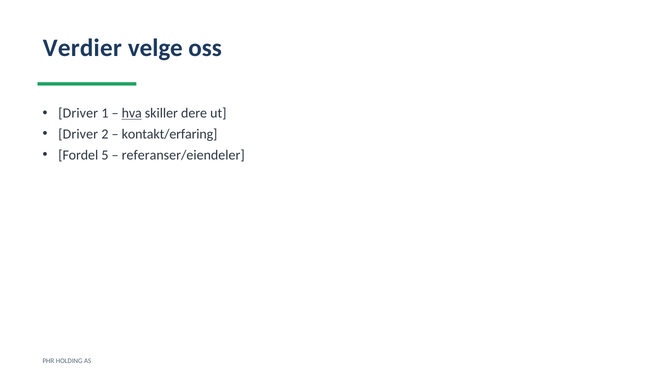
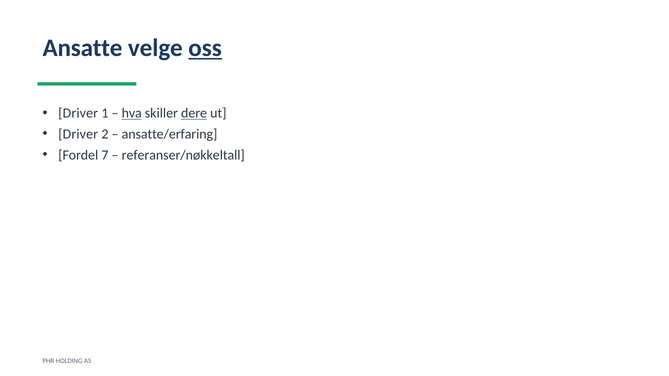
Verdier: Verdier -> Ansatte
oss underline: none -> present
dere underline: none -> present
kontakt/erfaring: kontakt/erfaring -> ansatte/erfaring
5: 5 -> 7
referanser/eiendeler: referanser/eiendeler -> referanser/nøkkeltall
